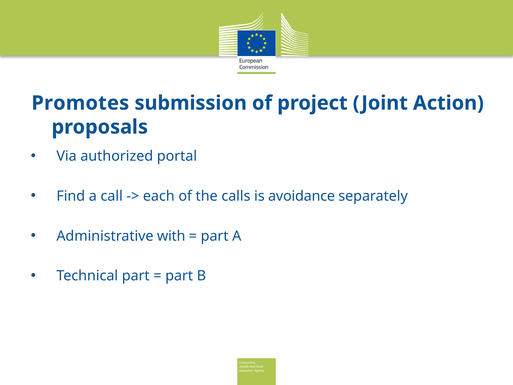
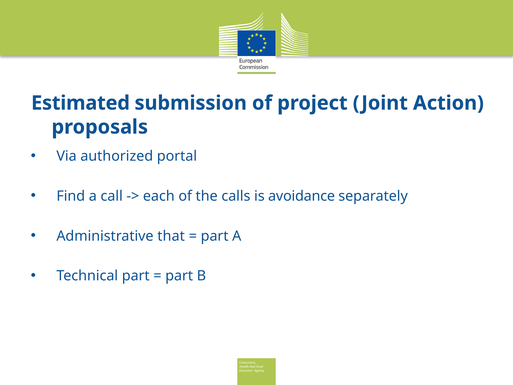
Promotes: Promotes -> Estimated
with: with -> that
